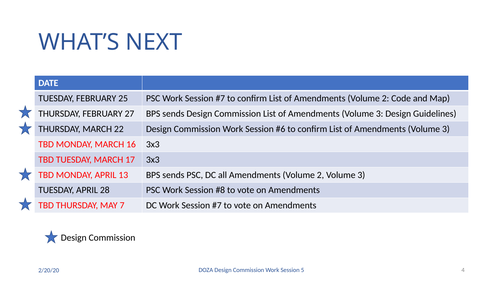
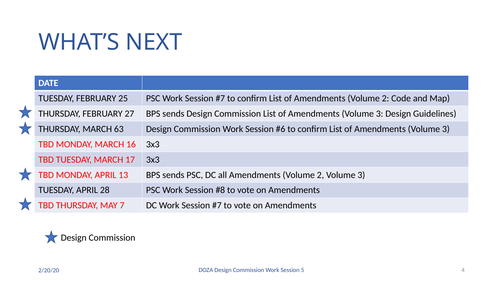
22: 22 -> 63
